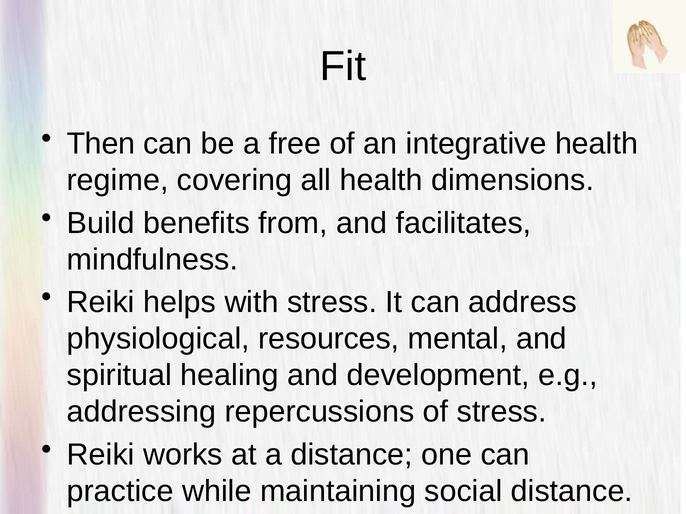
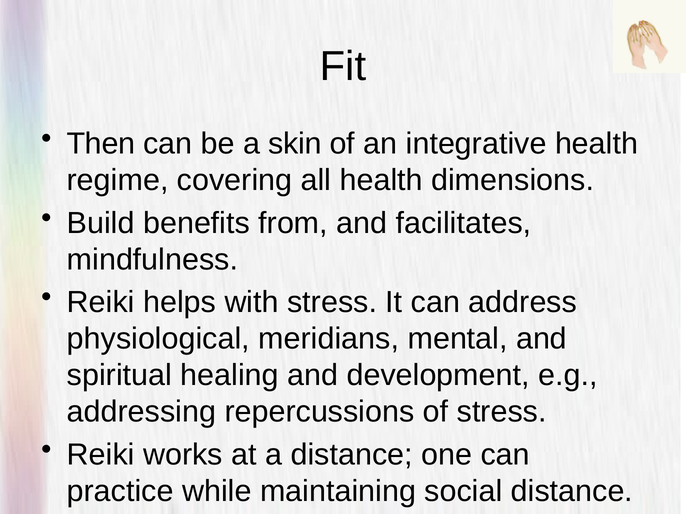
free: free -> skin
resources: resources -> meridians
